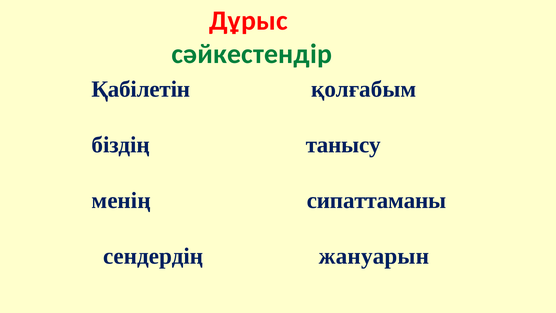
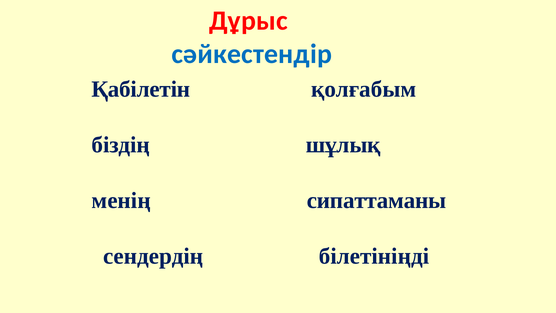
сәйкестендір colour: green -> blue
танысу: танысу -> шұлық
жануарын: жануарын -> білетініңді
